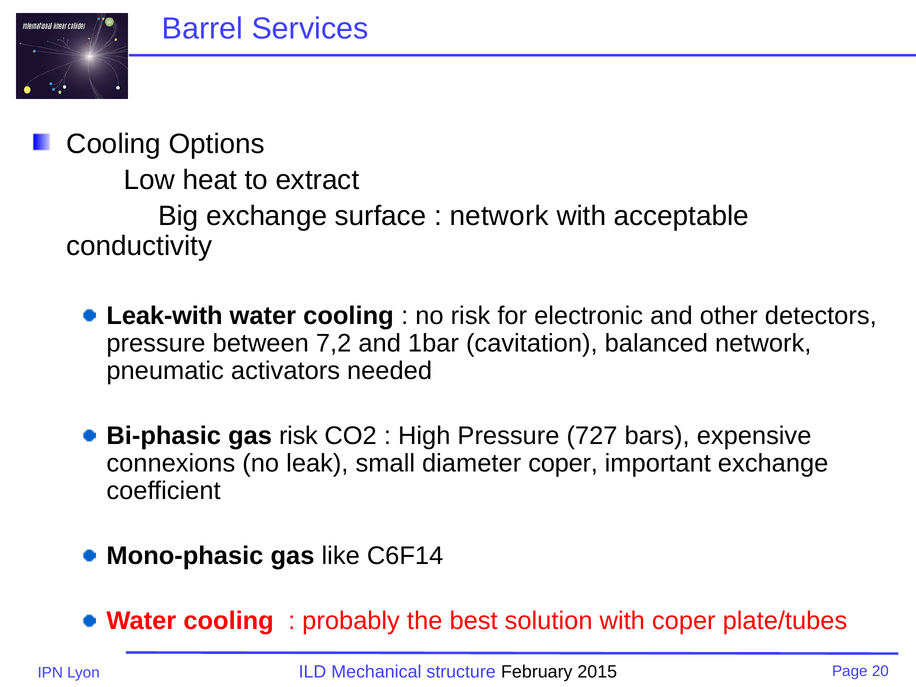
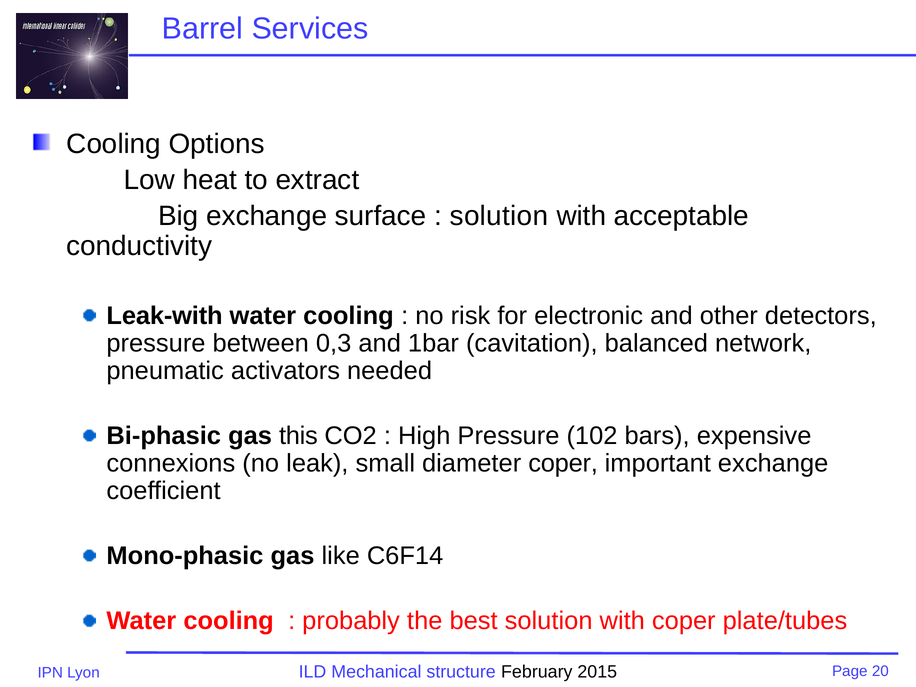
network at (499, 216): network -> solution
7,2: 7,2 -> 0,3
gas risk: risk -> this
727: 727 -> 102
